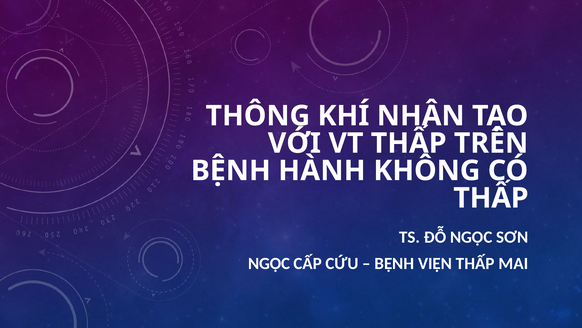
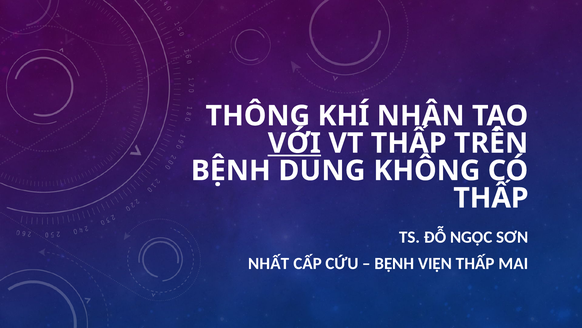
VỚI underline: none -> present
HÀNH: HÀNH -> DUNG
NGỌC at (269, 263): NGỌC -> NHẤT
